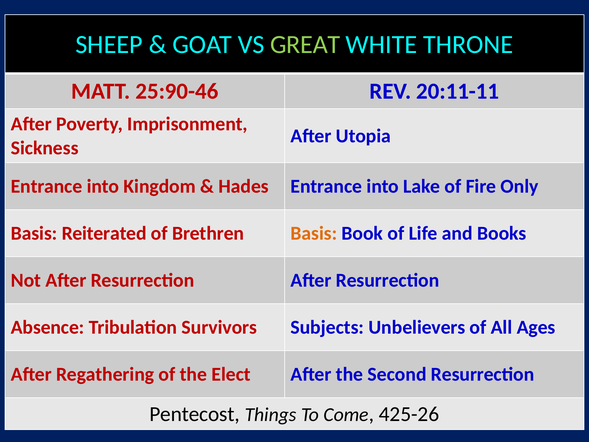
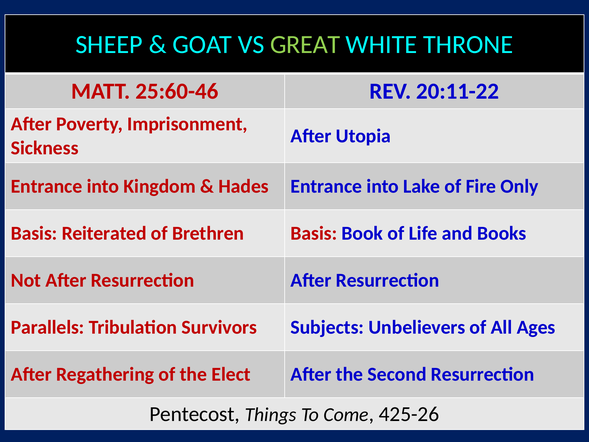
25:90-46: 25:90-46 -> 25:60-46
20:11-11: 20:11-11 -> 20:11-22
Basis at (314, 233) colour: orange -> red
Absence: Absence -> Parallels
